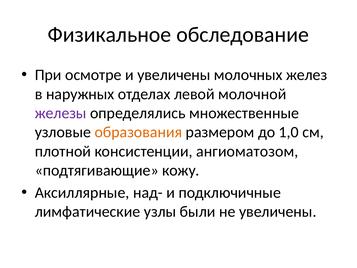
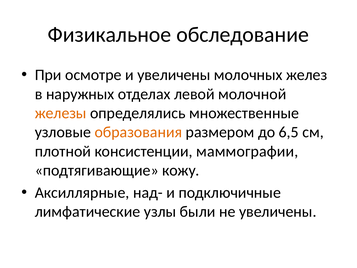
железы colour: purple -> orange
1,0: 1,0 -> 6,5
ангиоматозом: ангиоматозом -> маммографии
